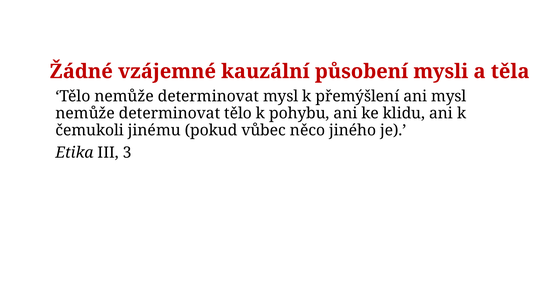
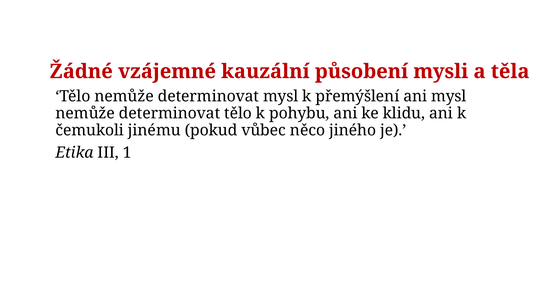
3: 3 -> 1
